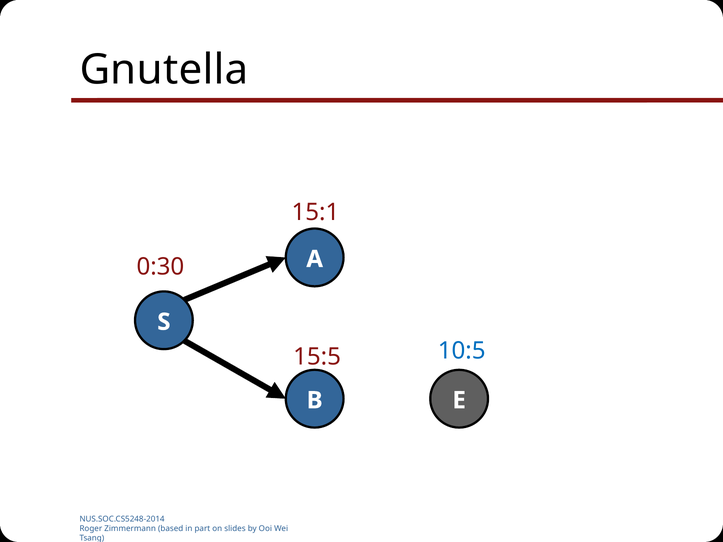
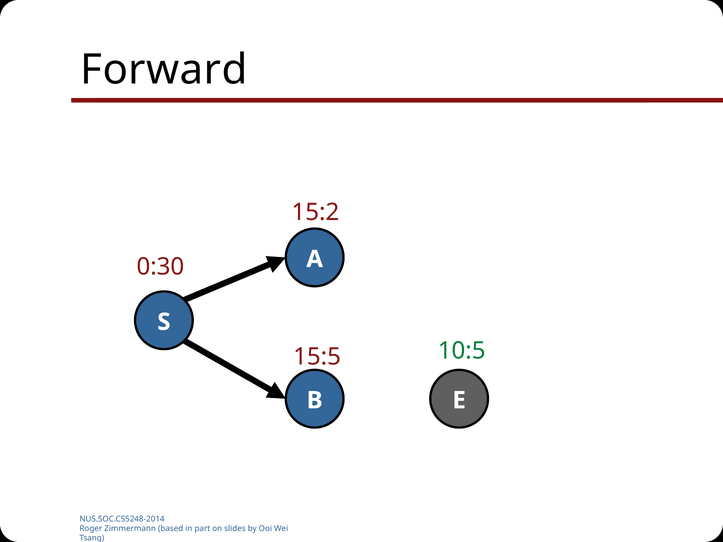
Gnutella: Gnutella -> Forward
15:1: 15:1 -> 15:2
10:5 colour: blue -> green
